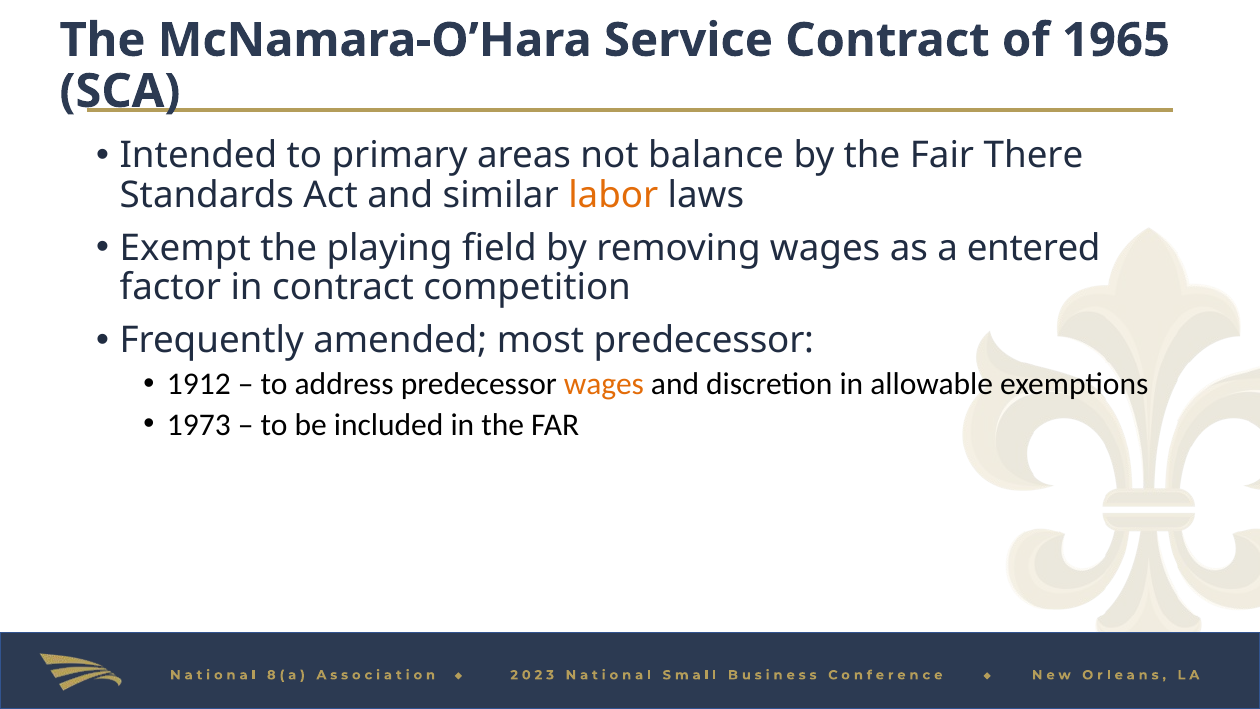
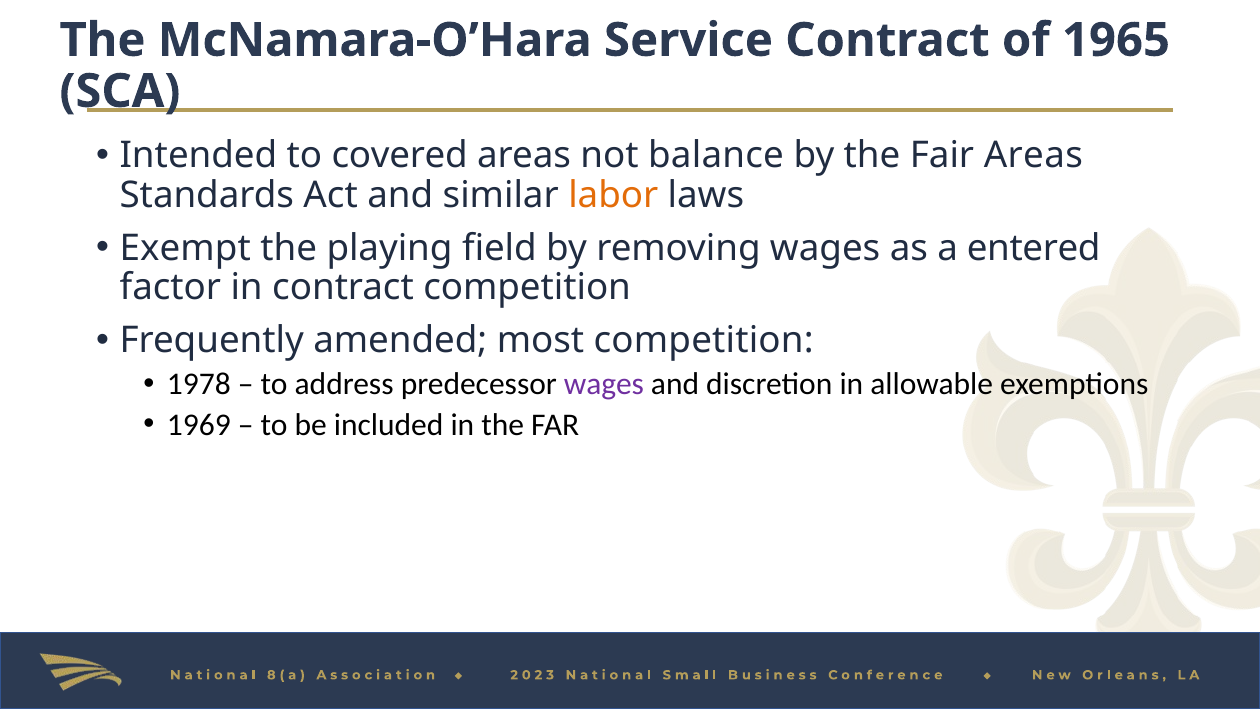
primary: primary -> covered
Fair There: There -> Areas
most predecessor: predecessor -> competition
1912: 1912 -> 1978
wages at (604, 384) colour: orange -> purple
1973: 1973 -> 1969
